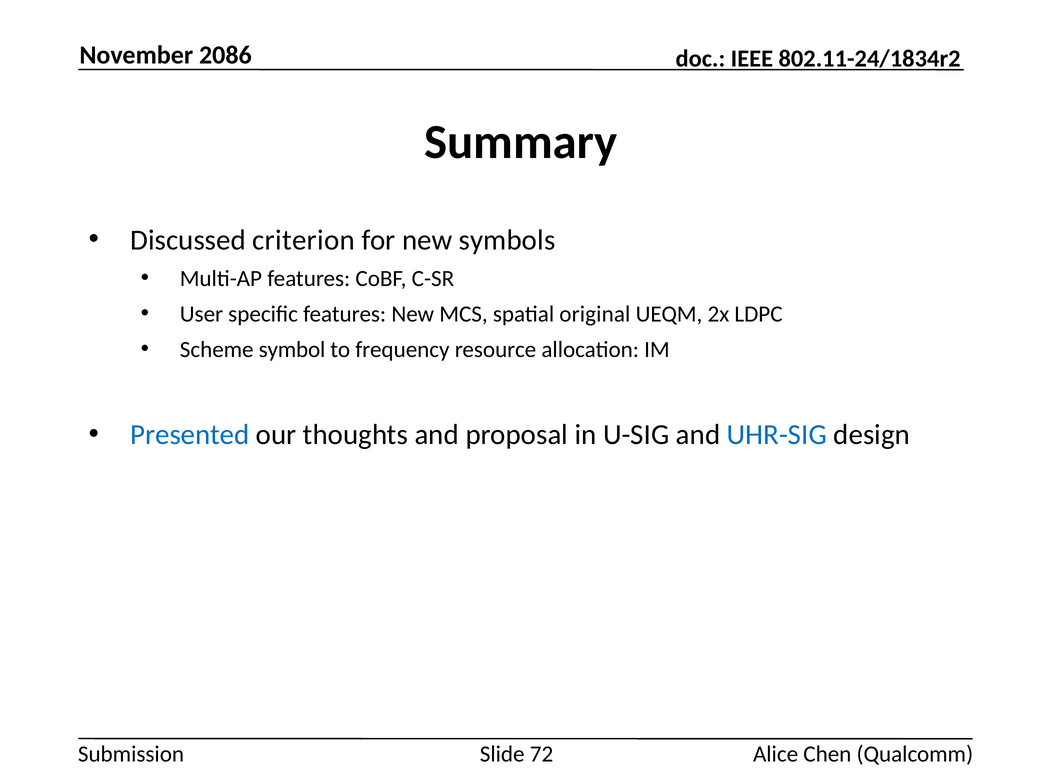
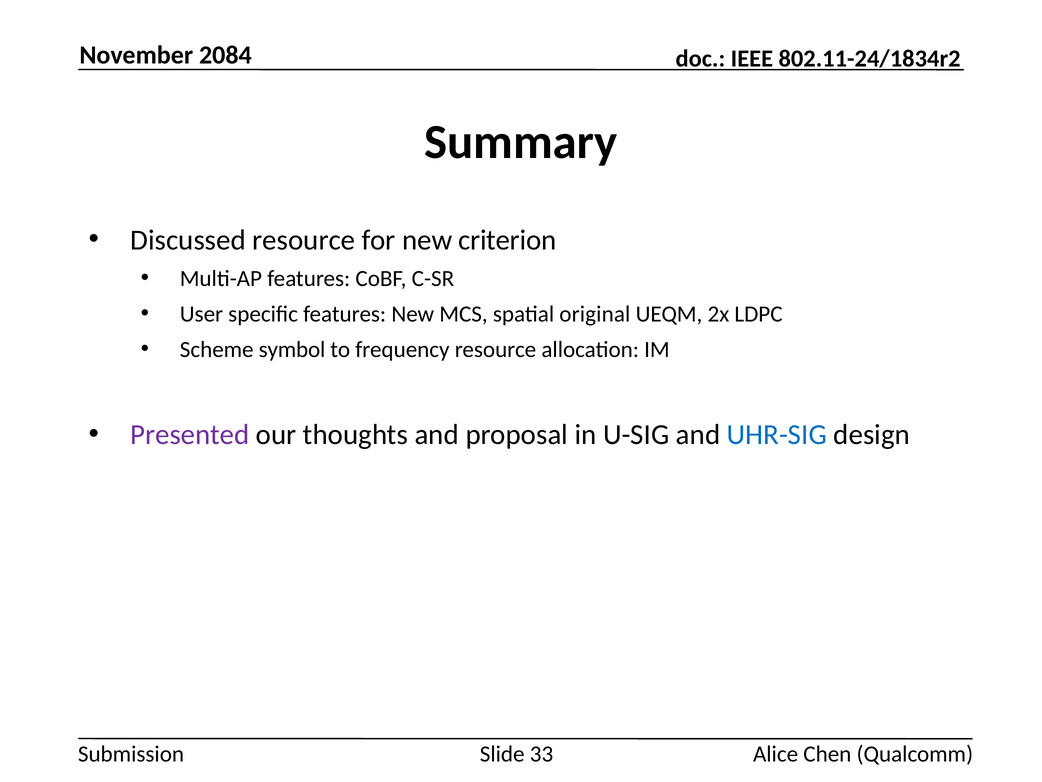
2086: 2086 -> 2084
Discussed criterion: criterion -> resource
symbols: symbols -> criterion
Presented colour: blue -> purple
72: 72 -> 33
